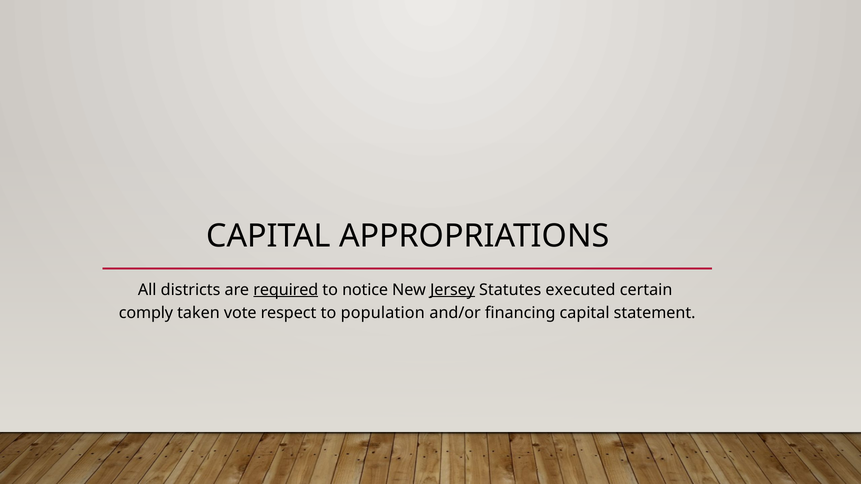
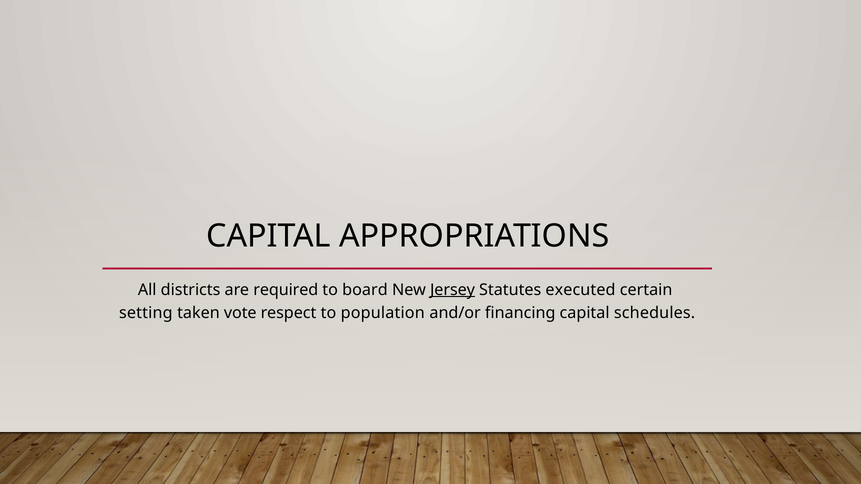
required underline: present -> none
notice: notice -> board
comply: comply -> setting
statement: statement -> schedules
